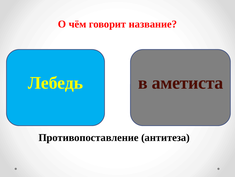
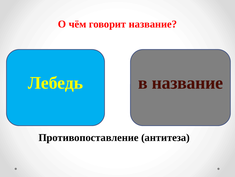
в аметиста: аметиста -> название
